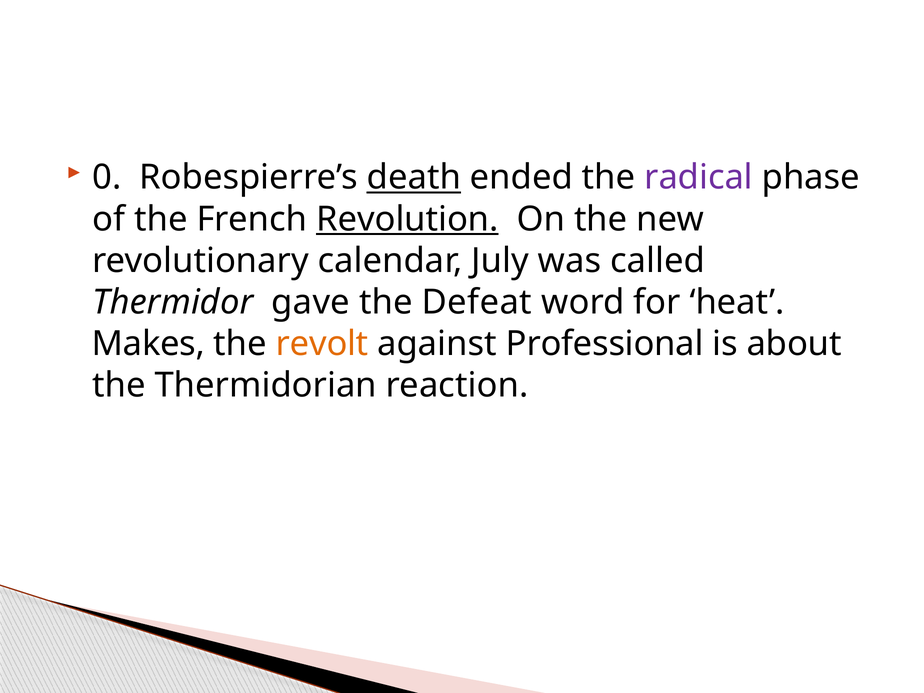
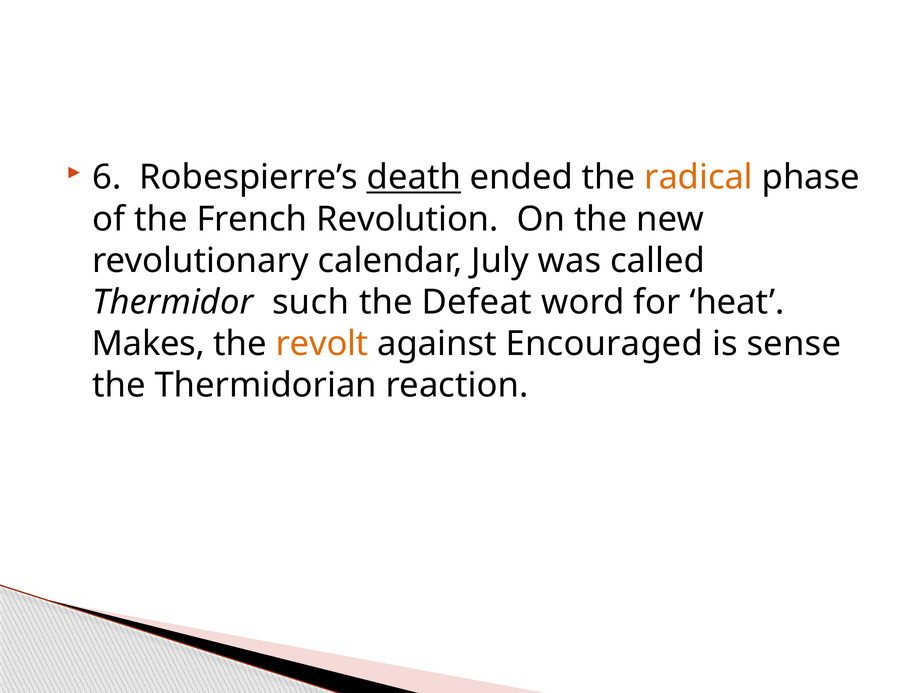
0: 0 -> 6
radical colour: purple -> orange
Revolution underline: present -> none
gave: gave -> such
Professional: Professional -> Encouraged
about: about -> sense
